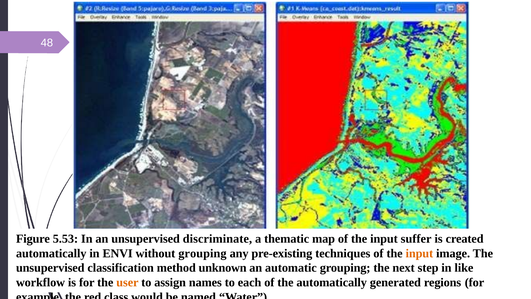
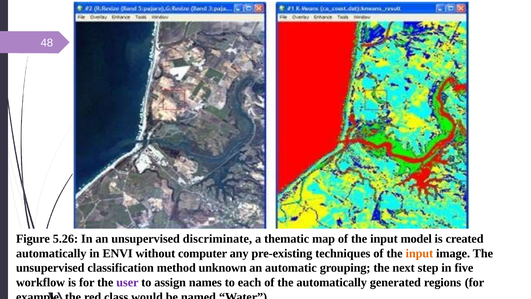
5.53: 5.53 -> 5.26
suffer: suffer -> model
without grouping: grouping -> computer
like: like -> five
user colour: orange -> purple
